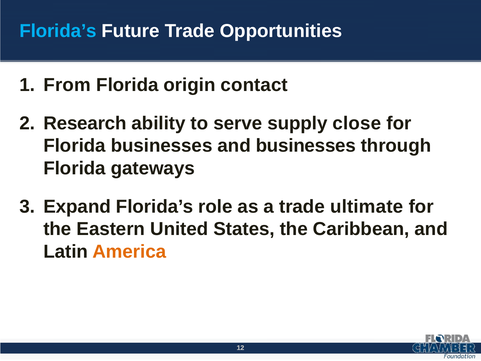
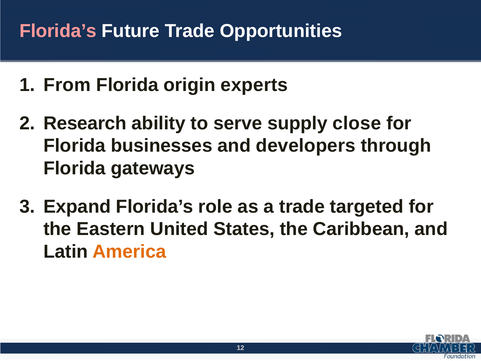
Florida’s at (58, 31) colour: light blue -> pink
contact: contact -> experts
and businesses: businesses -> developers
ultimate: ultimate -> targeted
